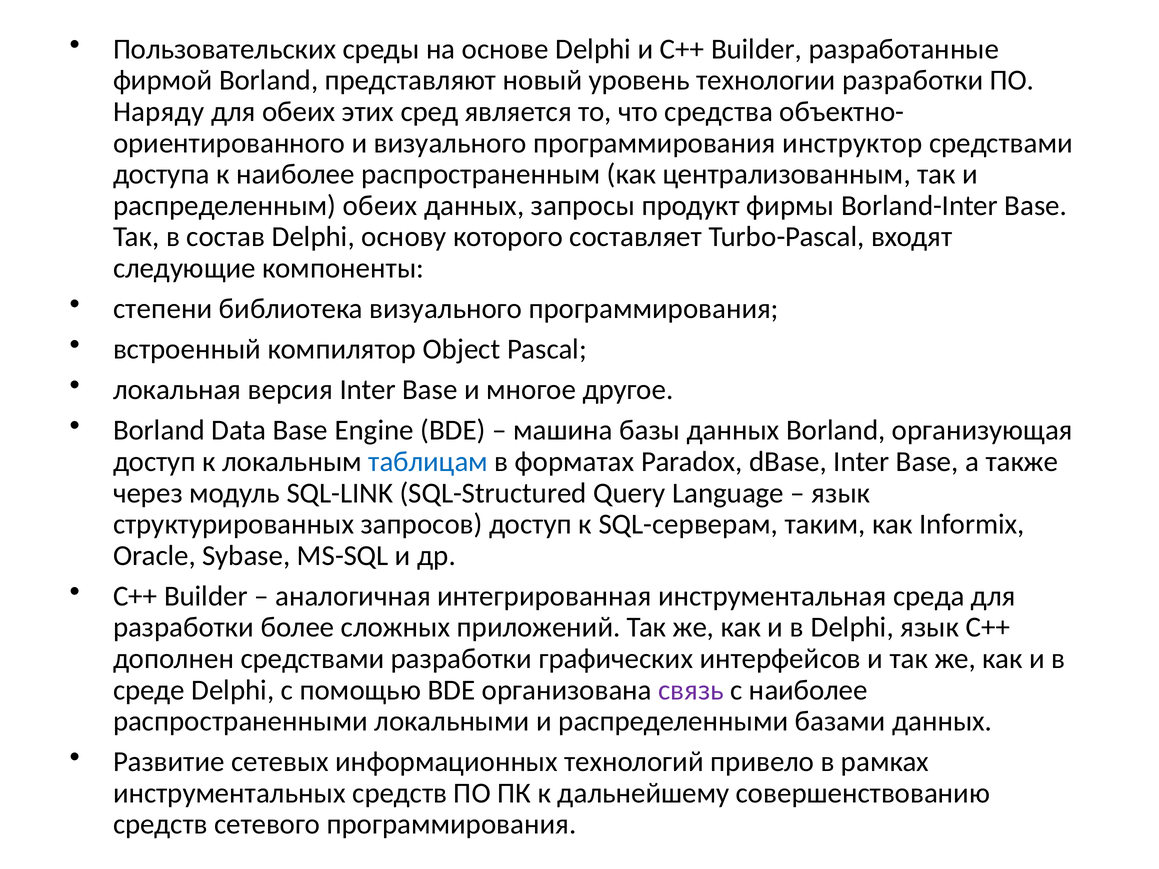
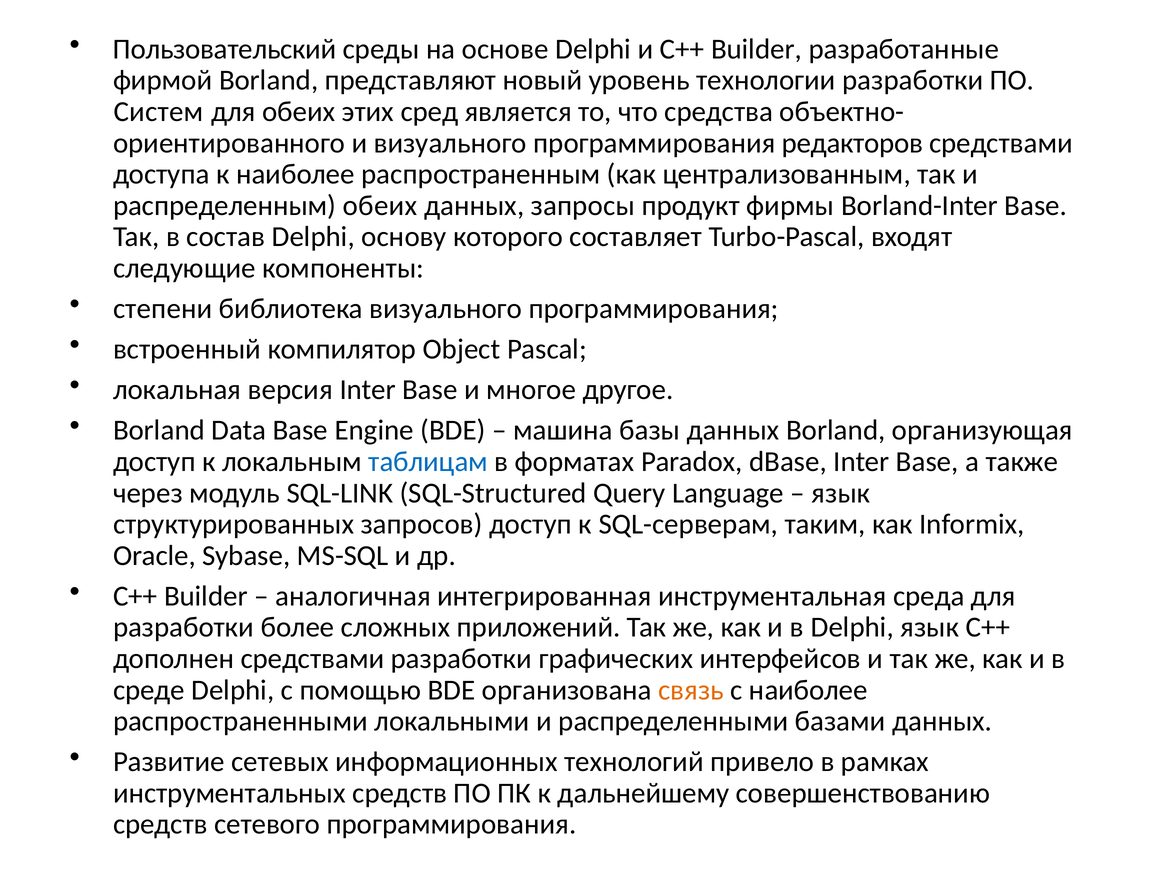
Пользовательских: Пользовательских -> Пользовательский
Наряду: Наряду -> Систем
инструктор: инструктор -> редакторов
связь colour: purple -> orange
